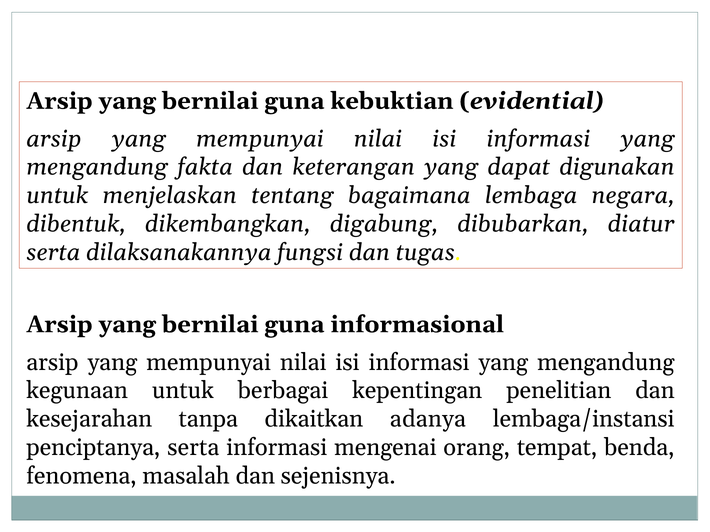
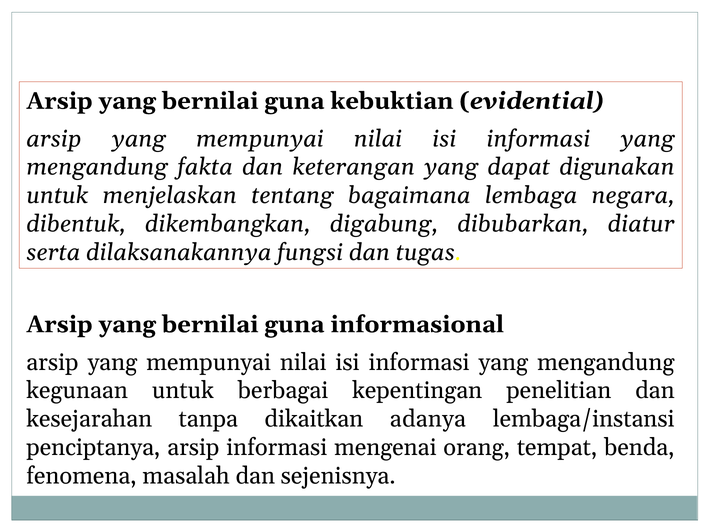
penciptanya serta: serta -> arsip
